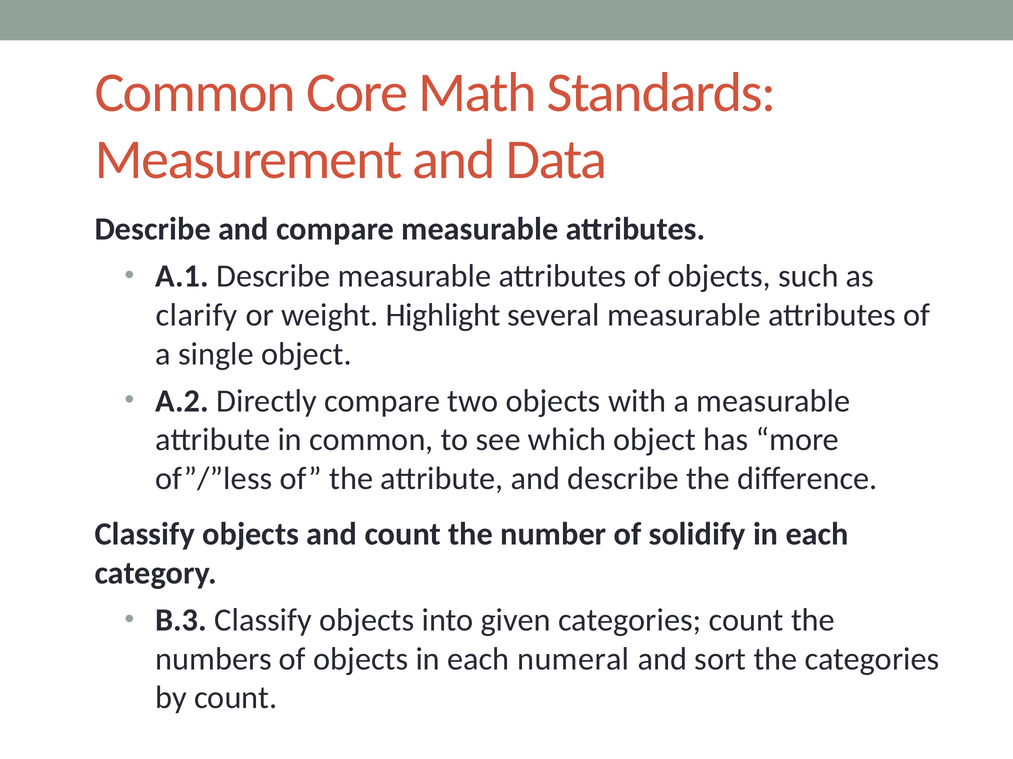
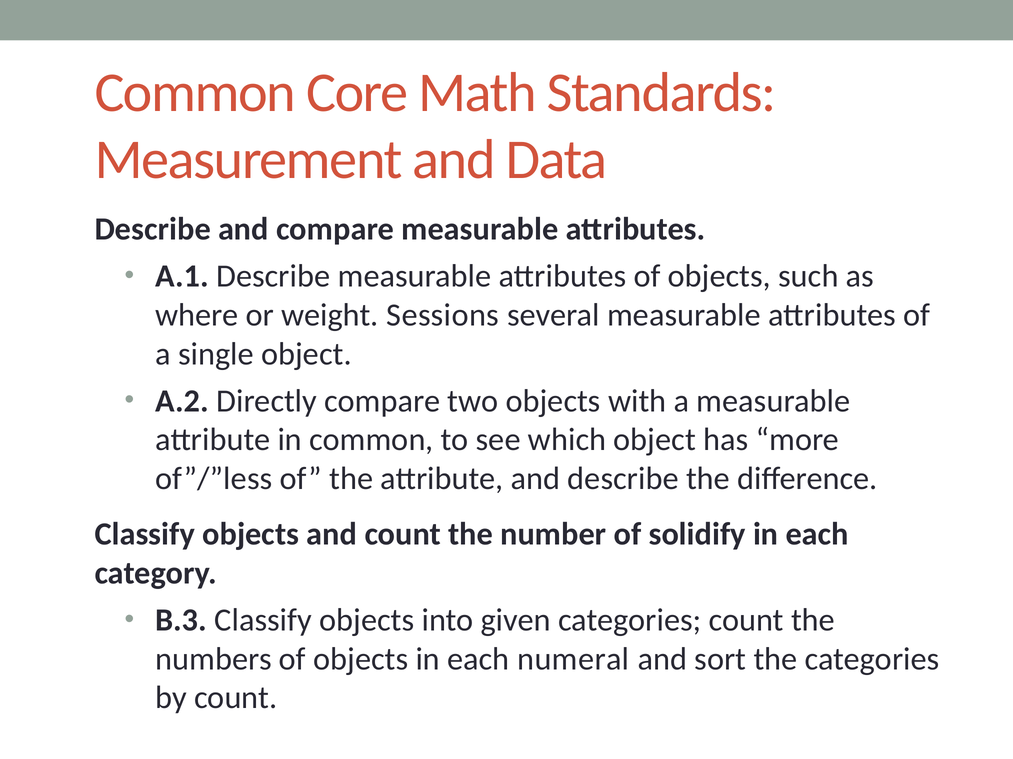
clarify: clarify -> where
Highlight: Highlight -> Sessions
